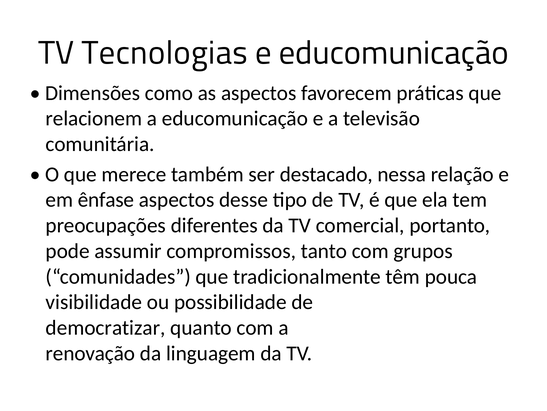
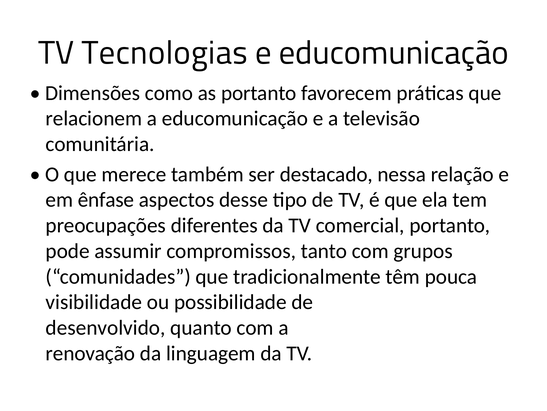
as aspectos: aspectos -> portanto
democratizar: democratizar -> desenvolvido
